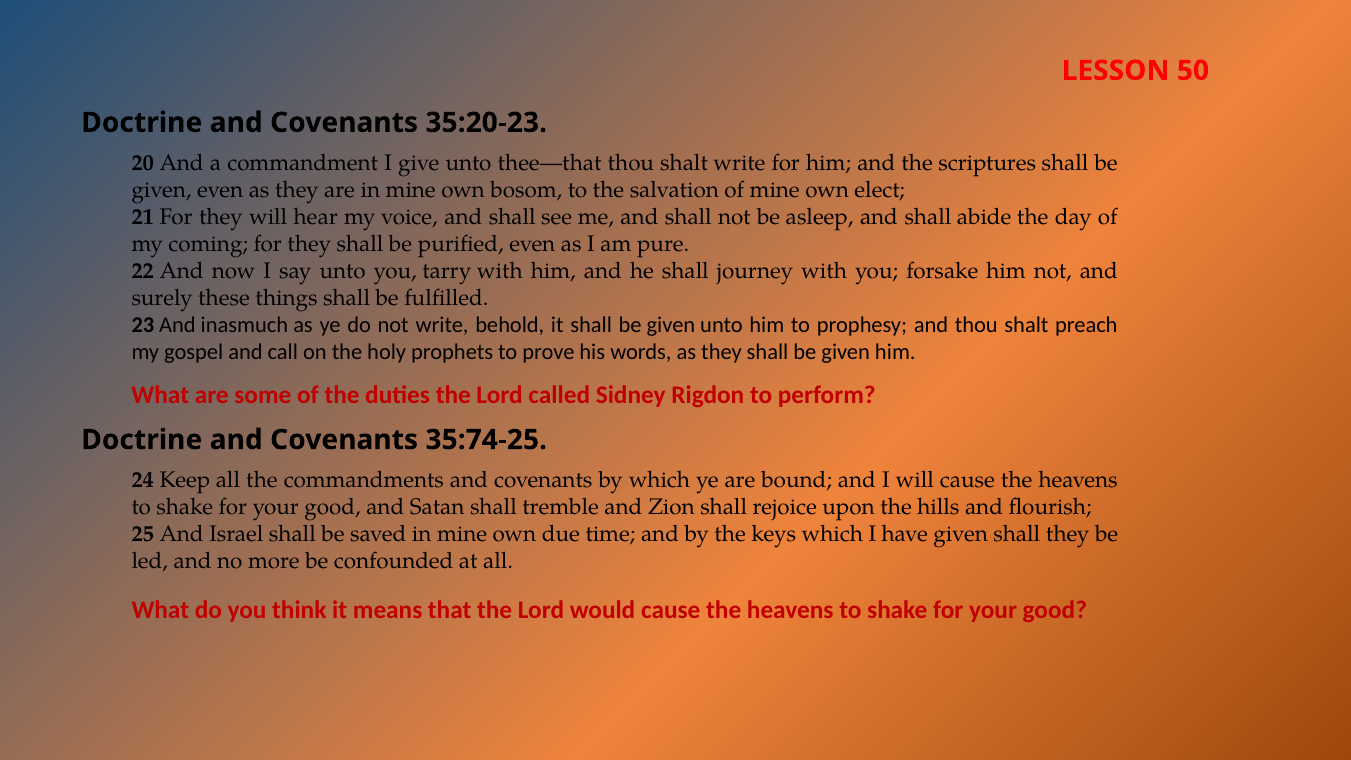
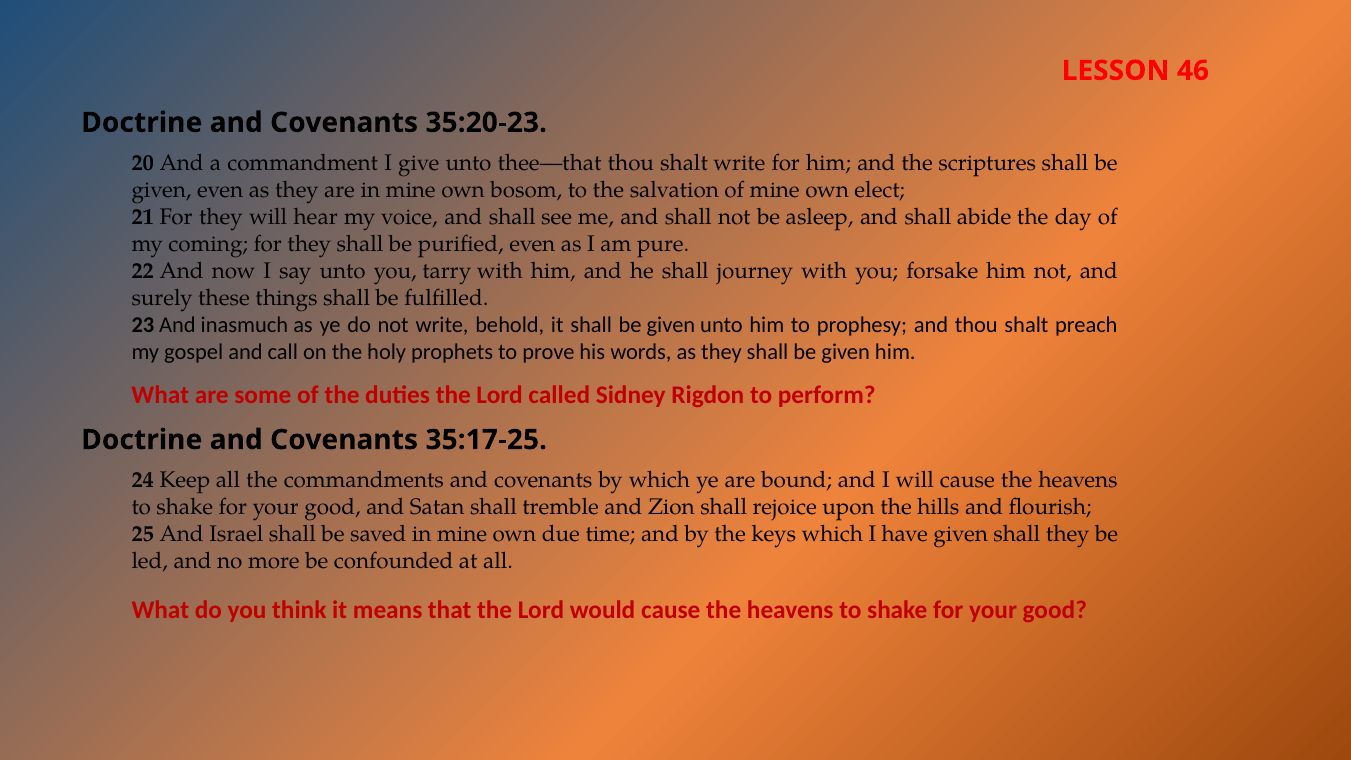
50: 50 -> 46
35:74-25: 35:74-25 -> 35:17-25
